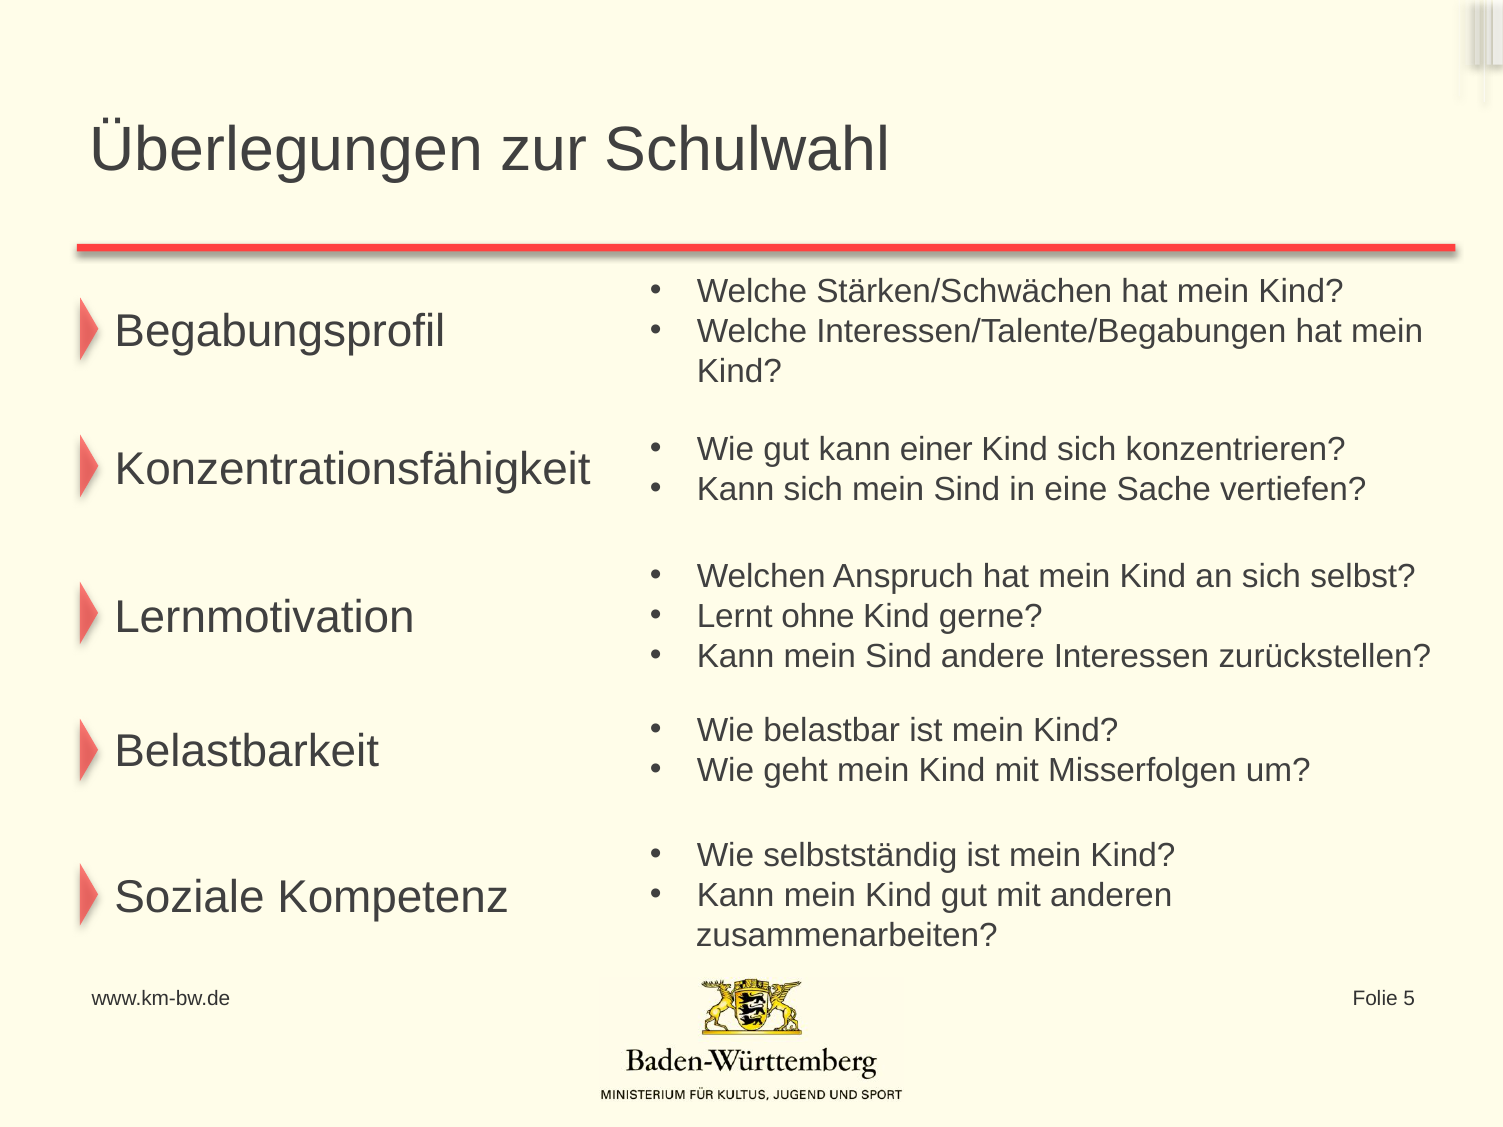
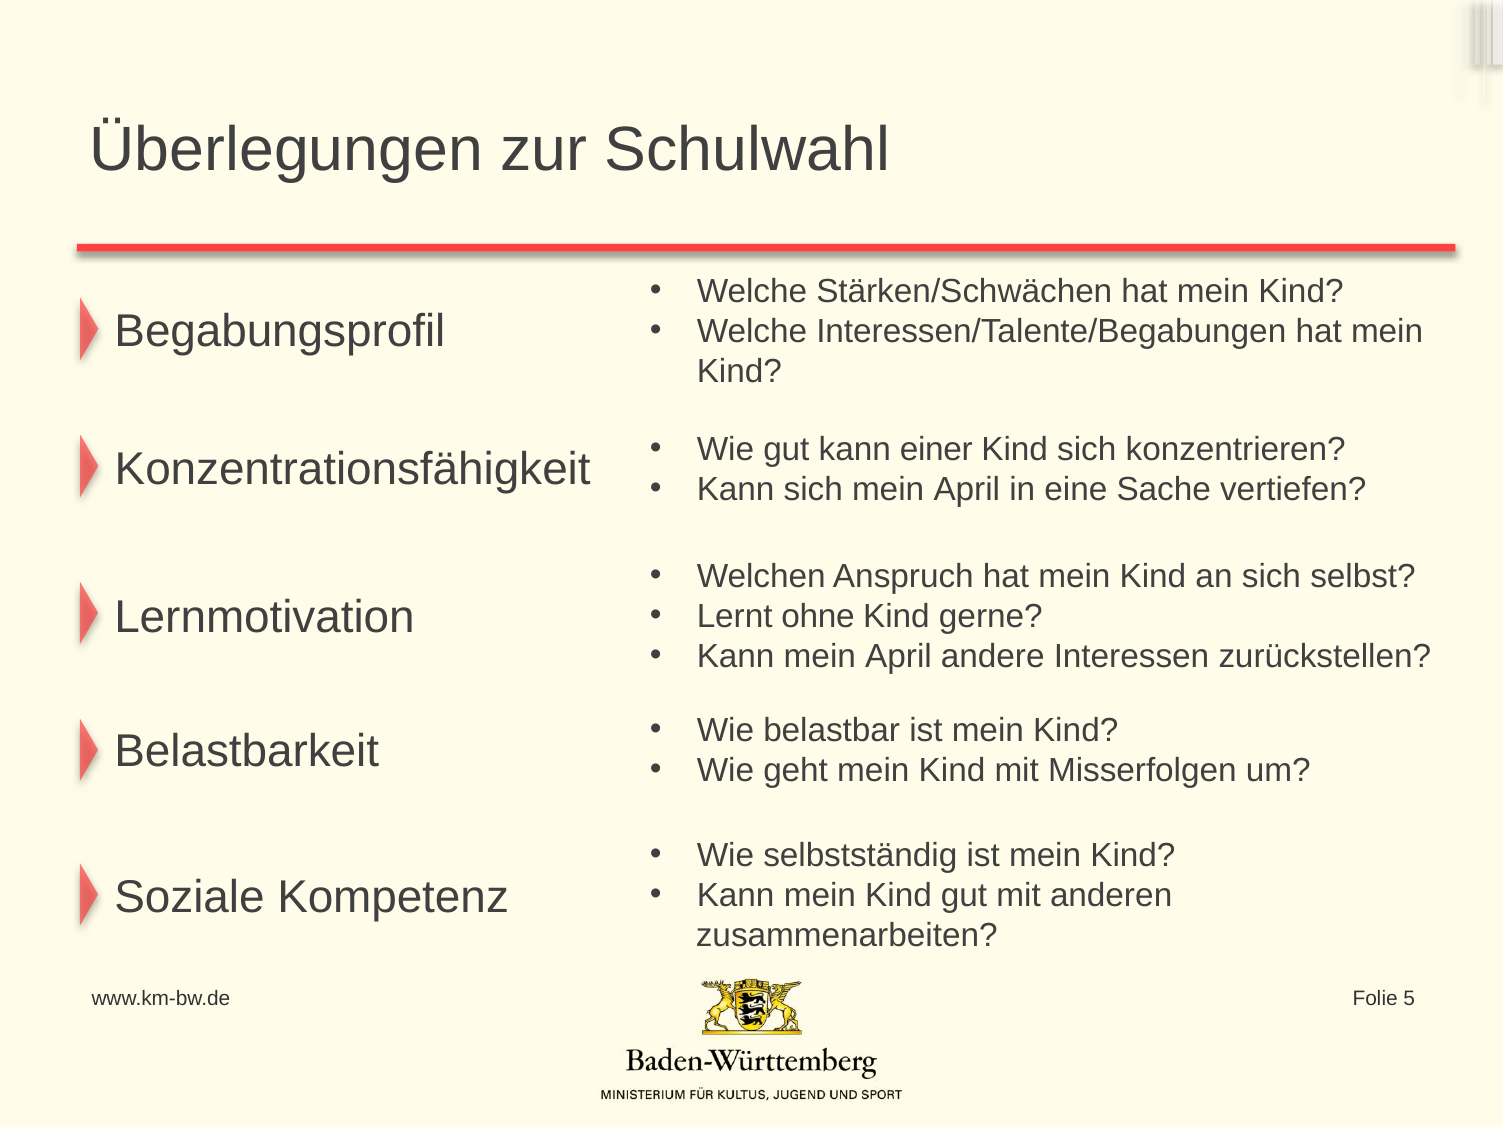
sich mein Sind: Sind -> April
Kann mein Sind: Sind -> April
